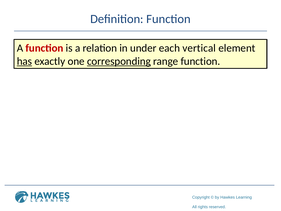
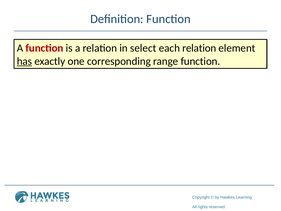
under: under -> select
each vertical: vertical -> relation
corresponding underline: present -> none
